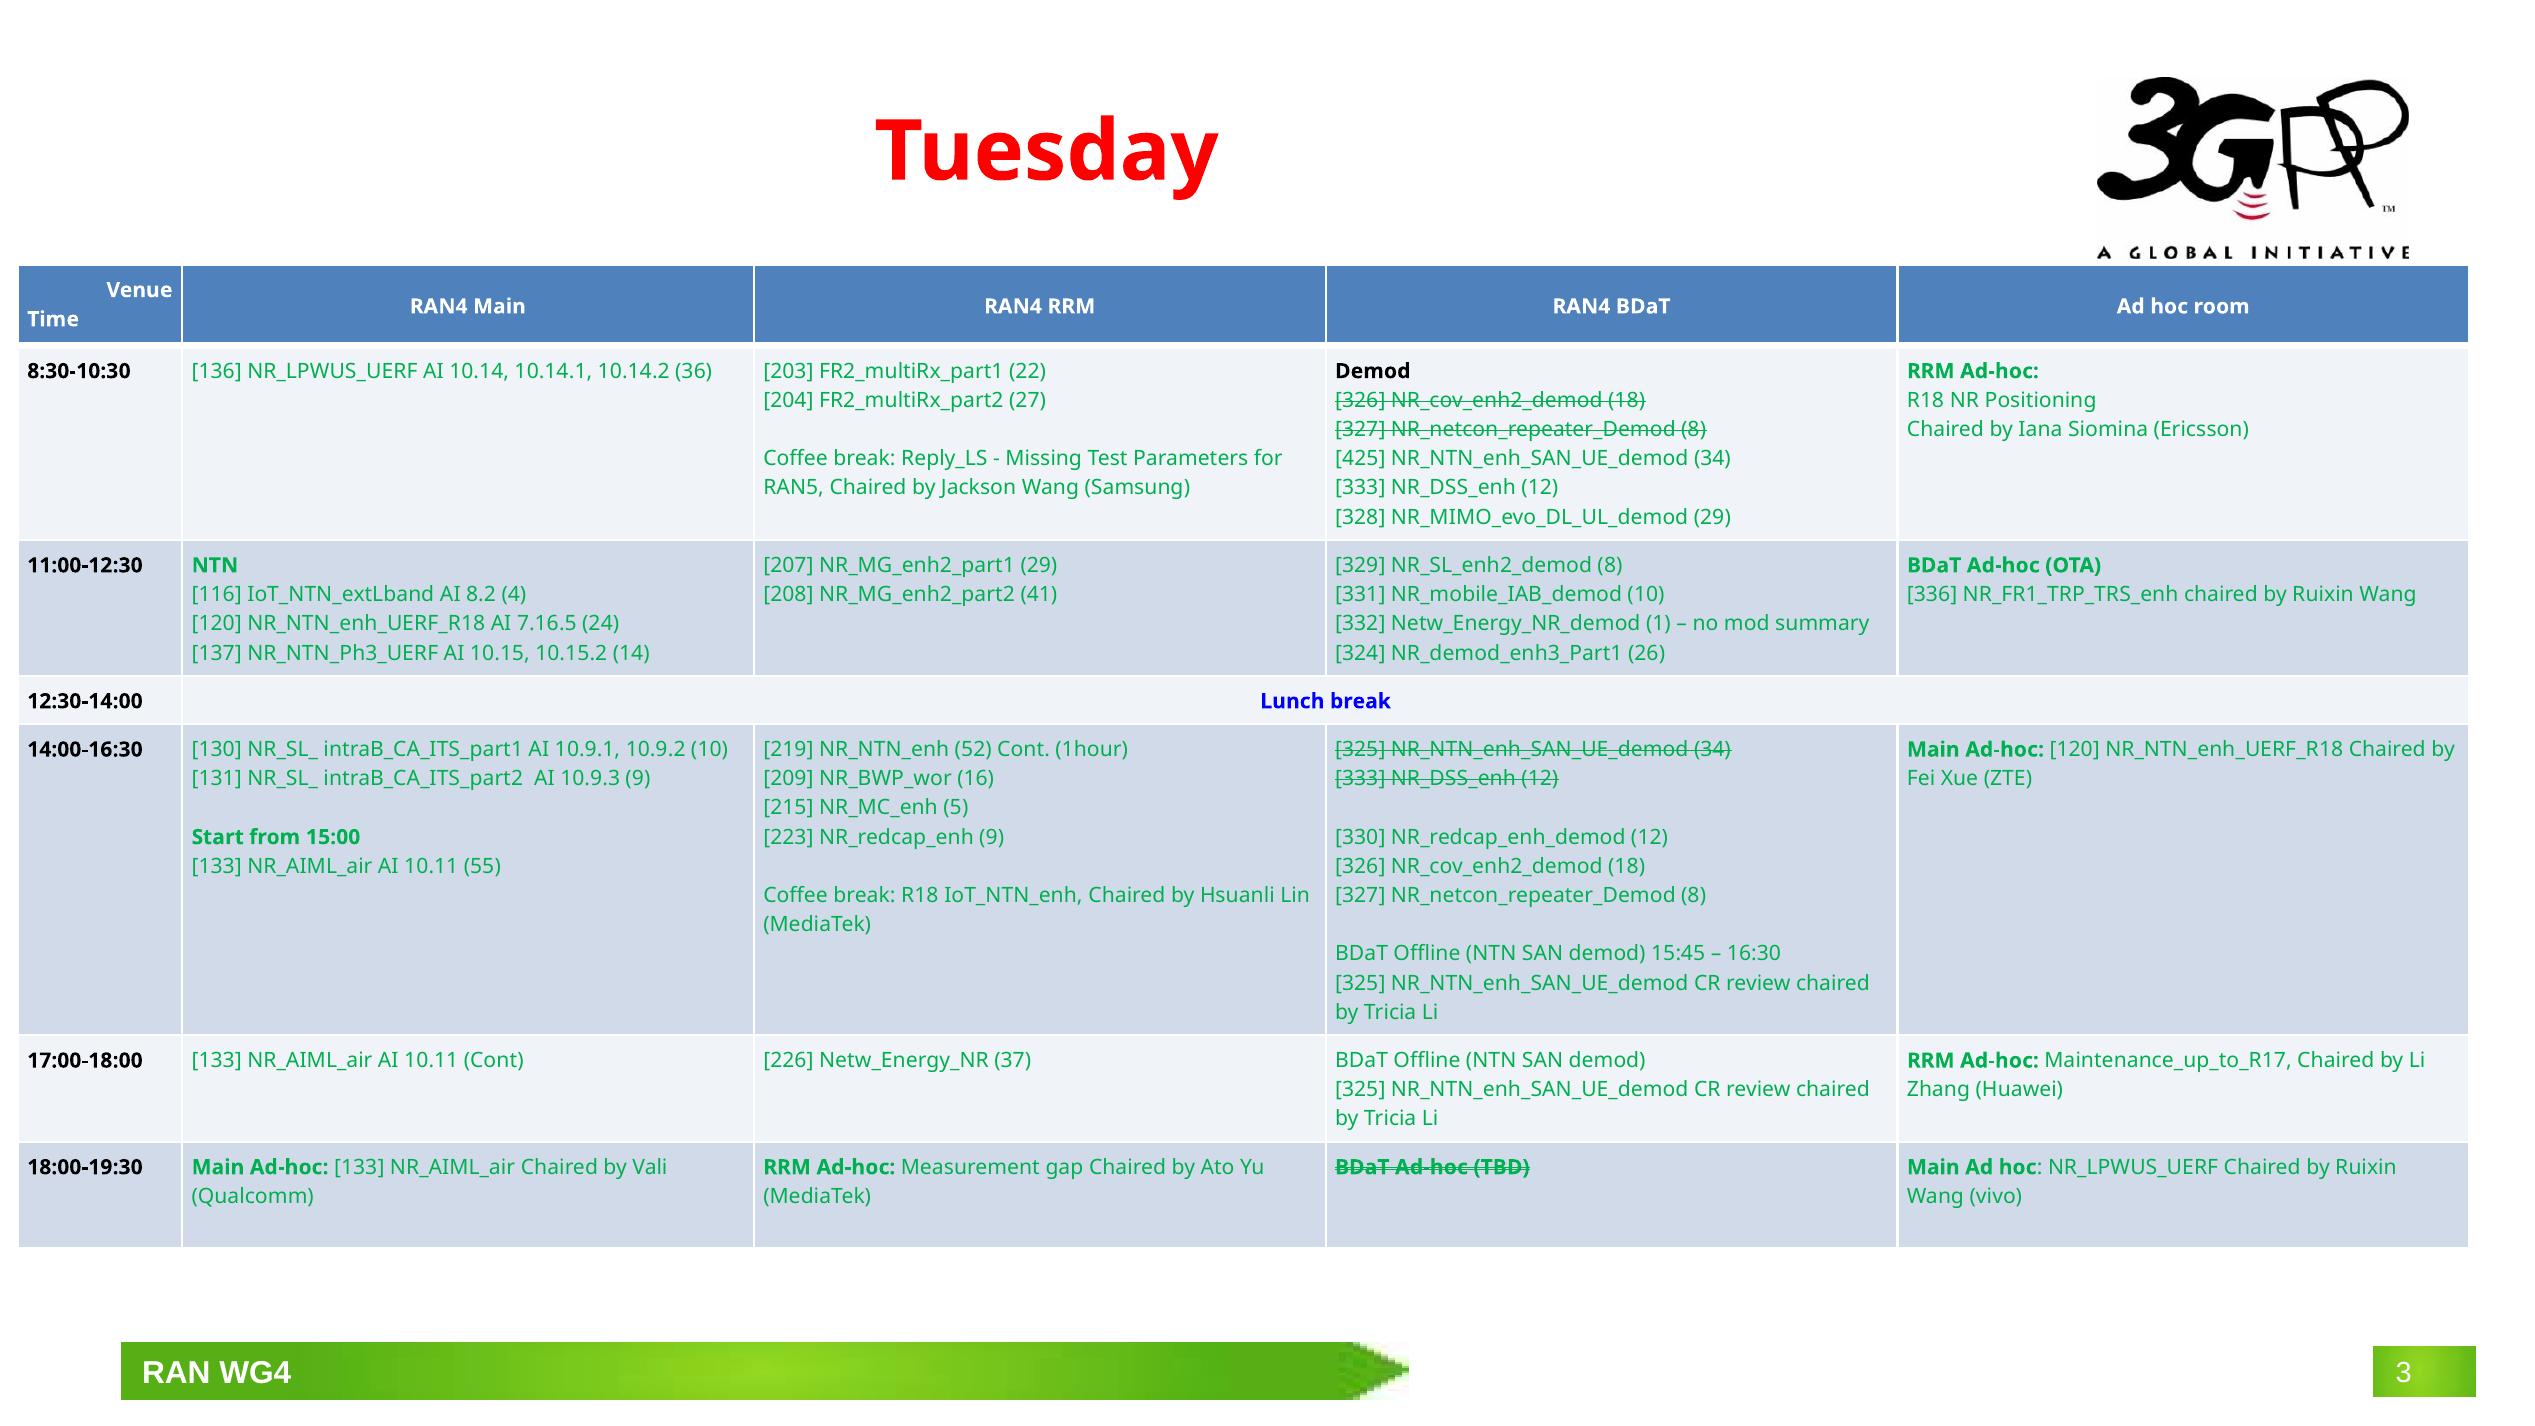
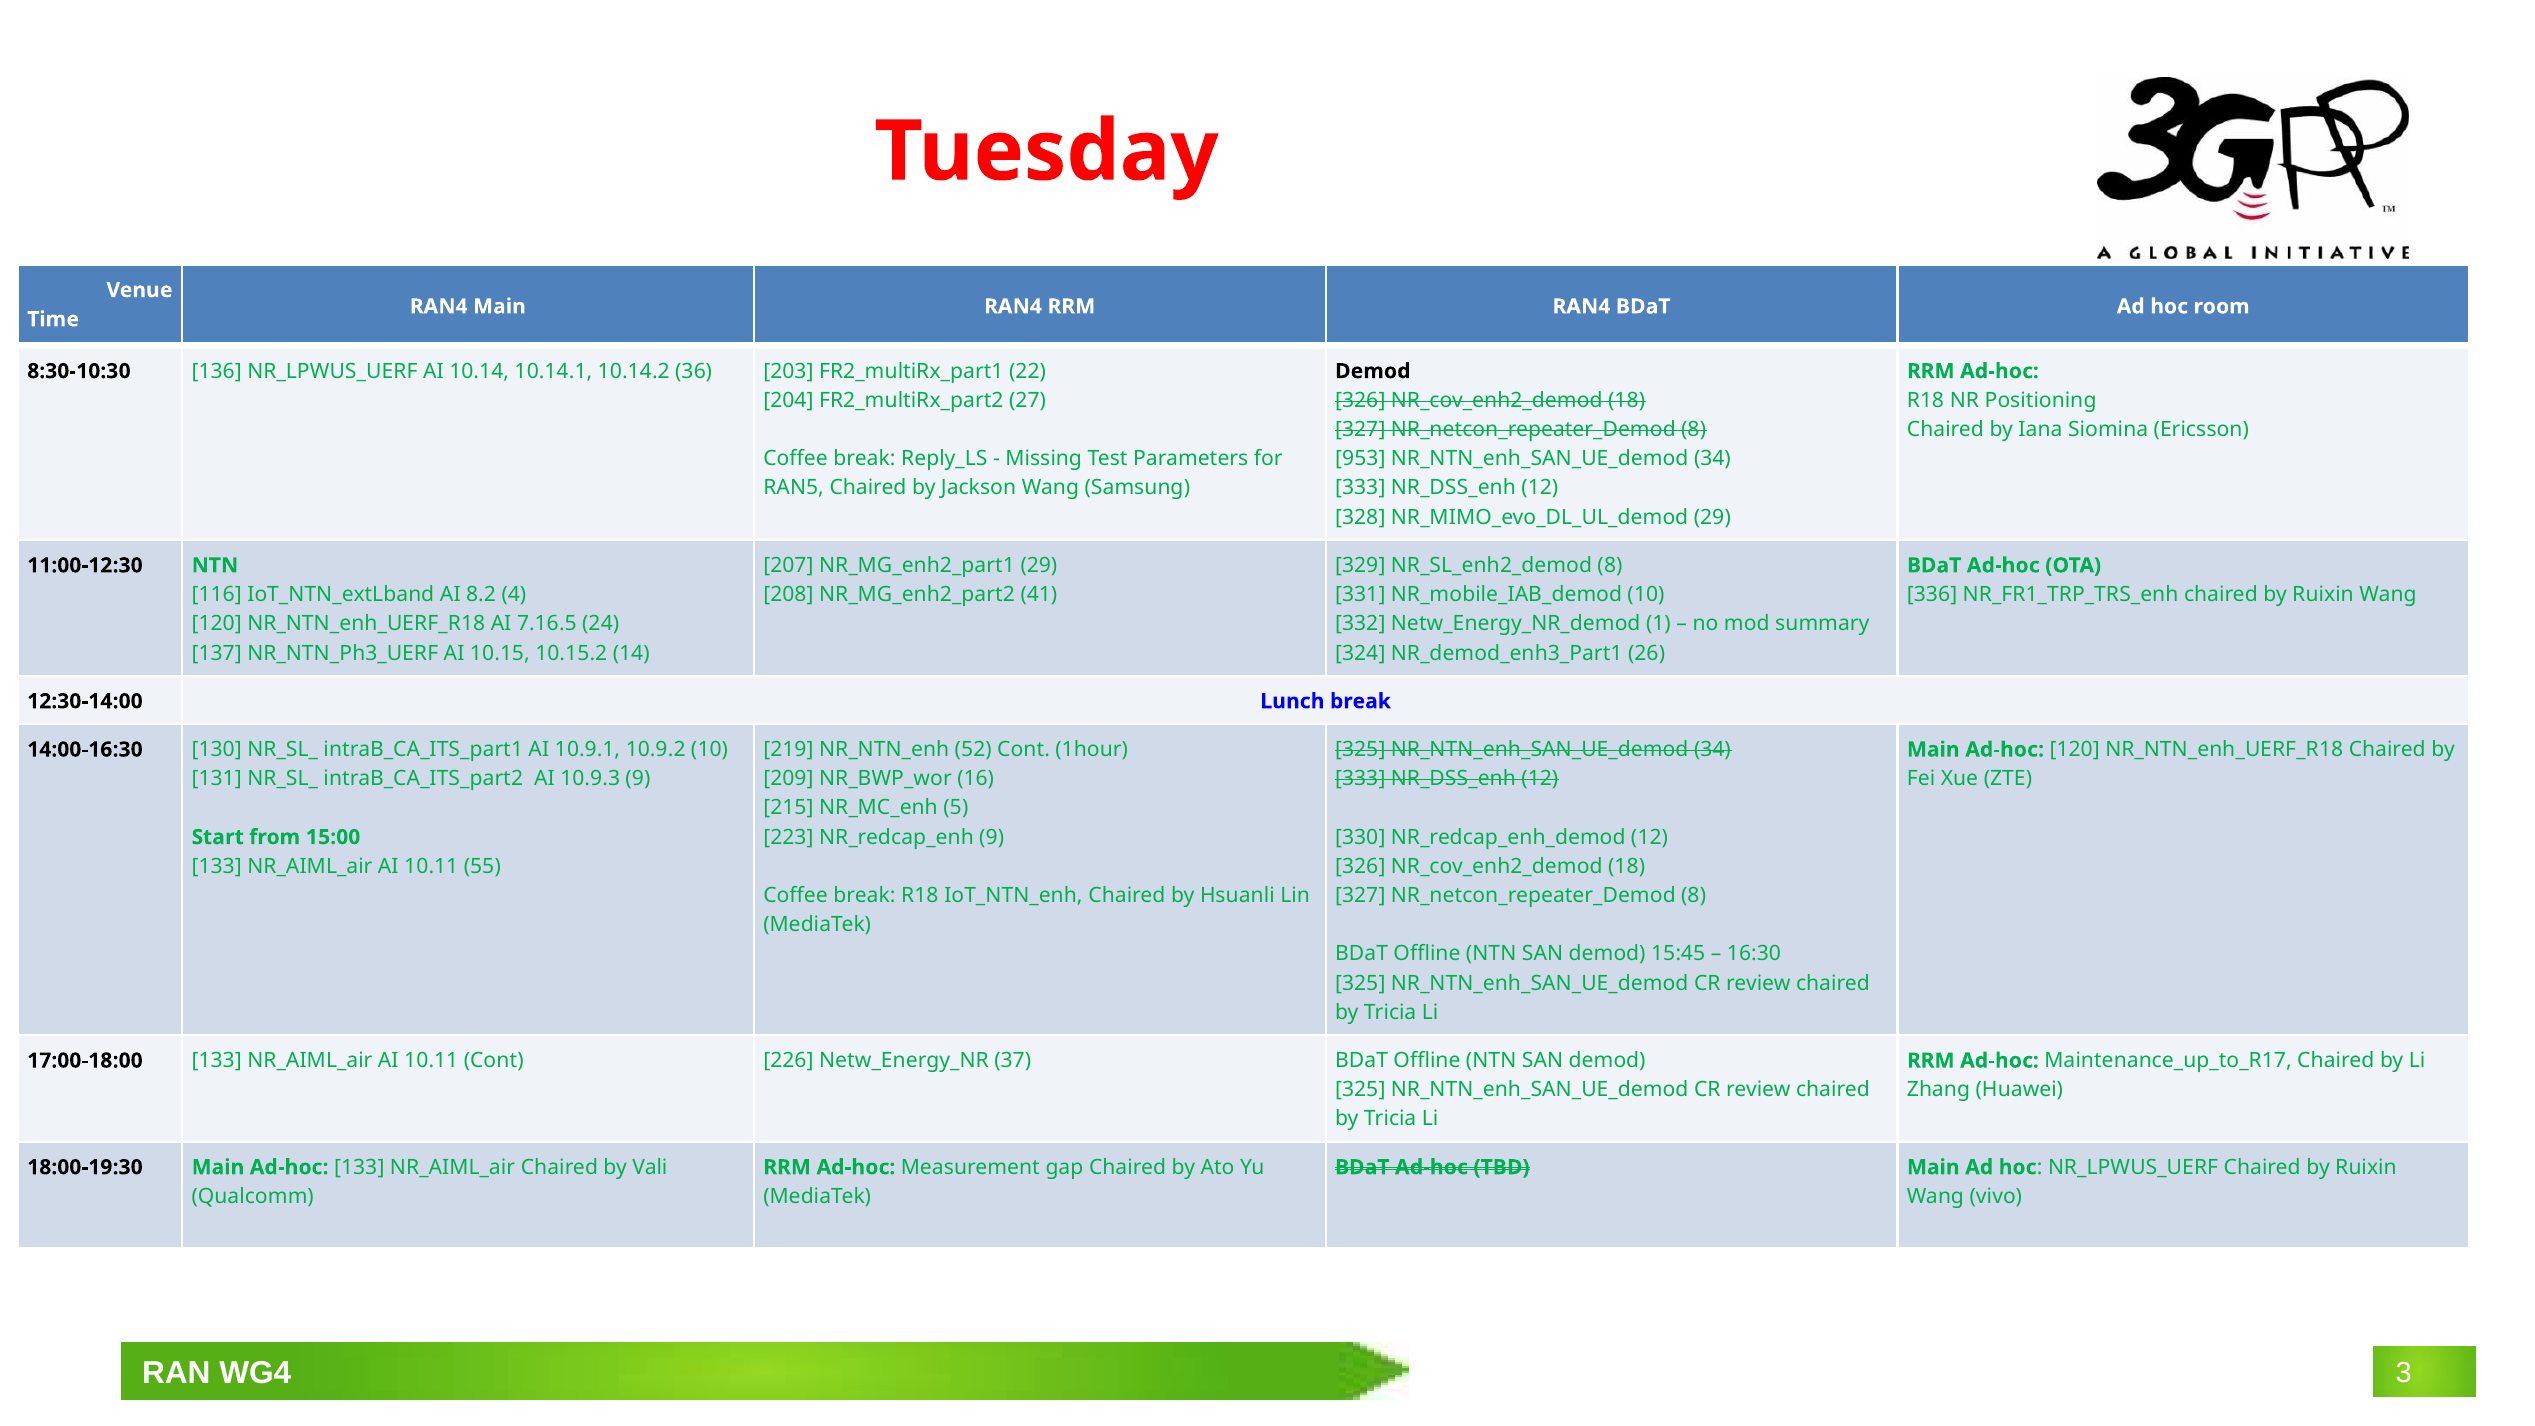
425: 425 -> 953
